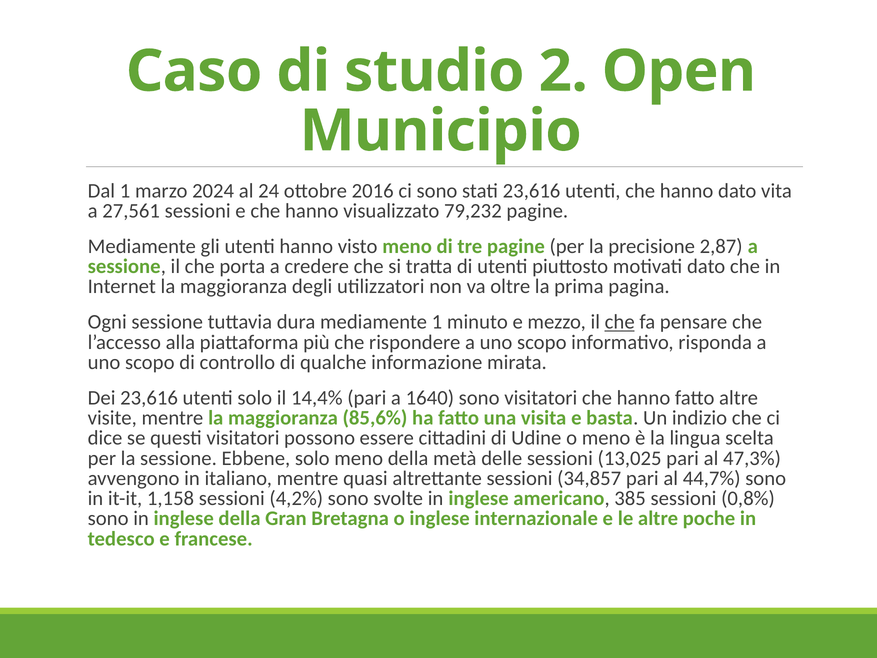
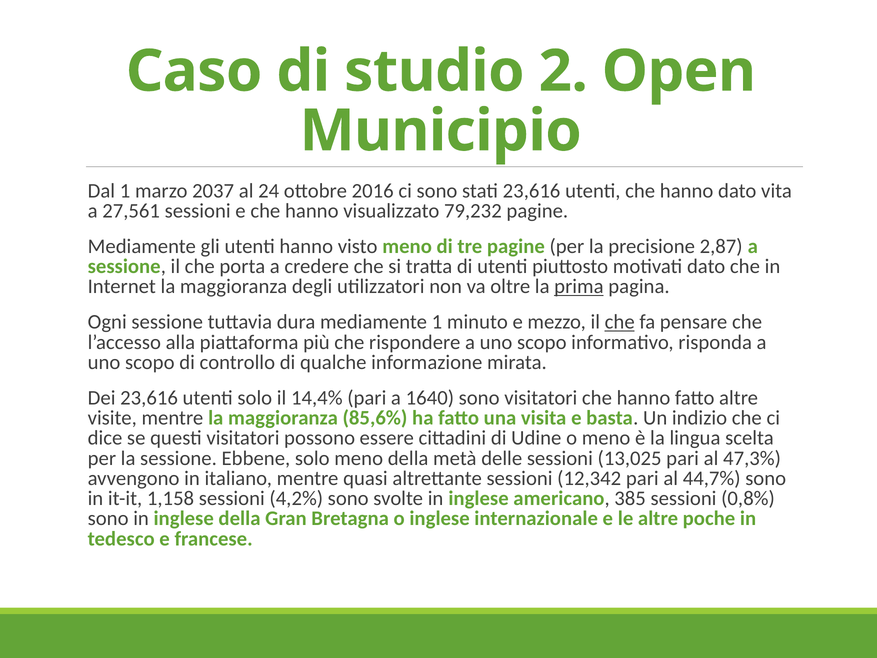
2024: 2024 -> 2037
prima underline: none -> present
34,857: 34,857 -> 12,342
